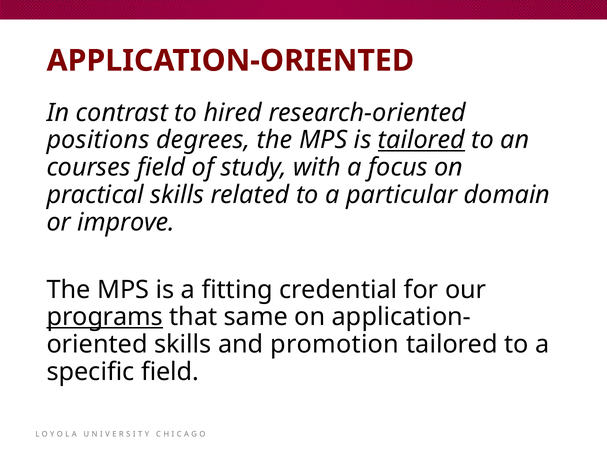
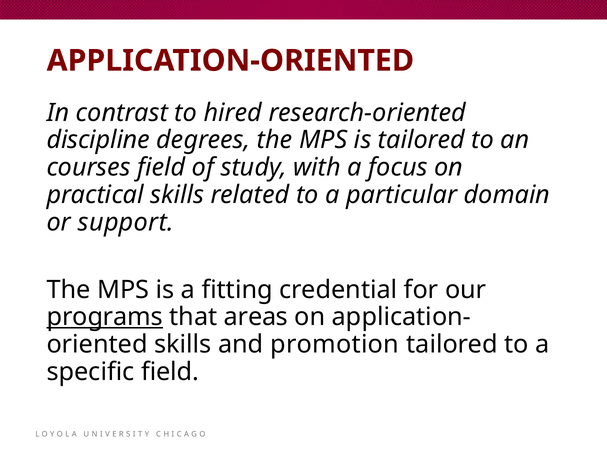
positions: positions -> discipline
tailored at (421, 140) underline: present -> none
improve: improve -> support
same: same -> areas
